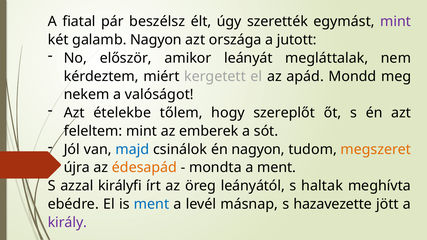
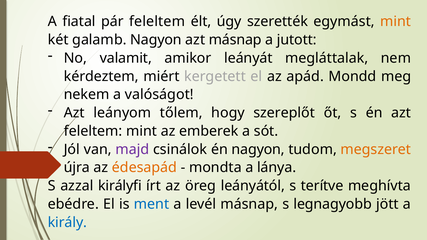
pár beszélsz: beszélsz -> feleltem
mint at (396, 22) colour: purple -> orange
azt országa: országa -> másnap
először: először -> valamit
ételekbe: ételekbe -> leányom
majd colour: blue -> purple
a ment: ment -> lánya
haltak: haltak -> terítve
hazavezette: hazavezette -> legnagyobb
király colour: purple -> blue
